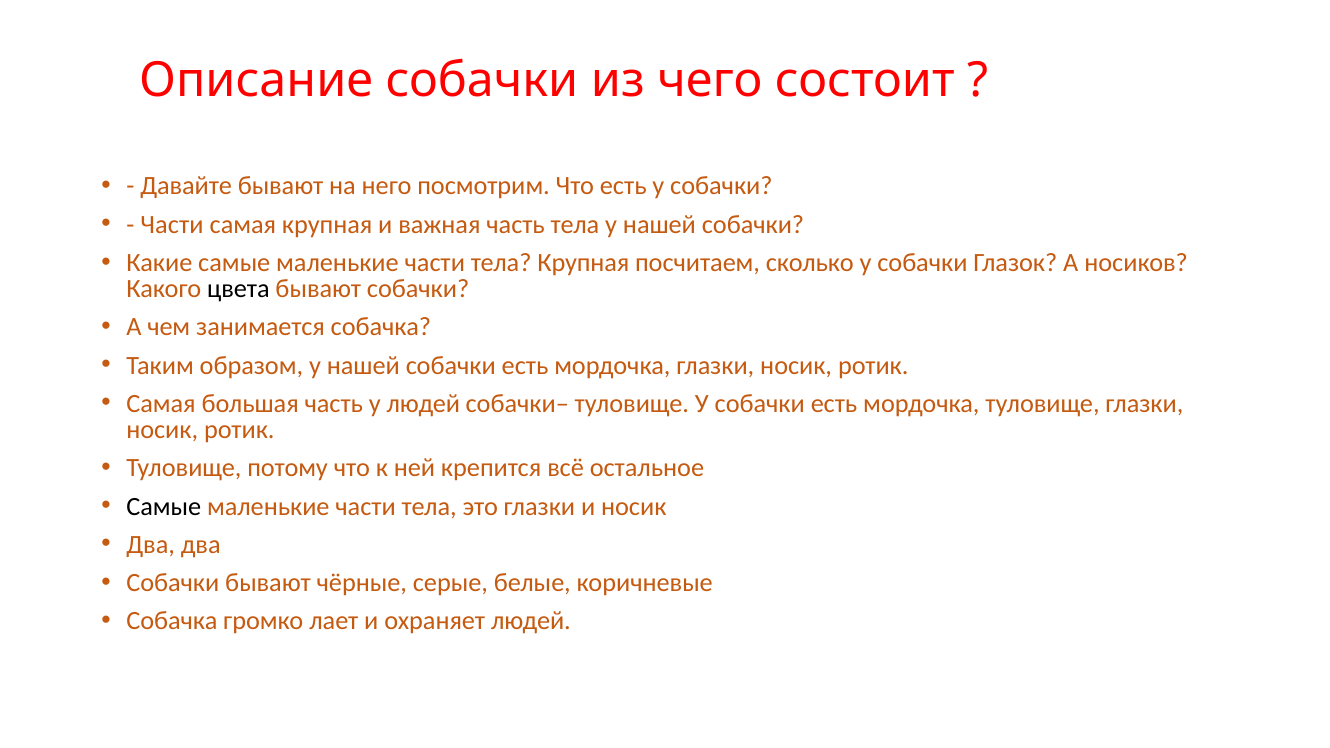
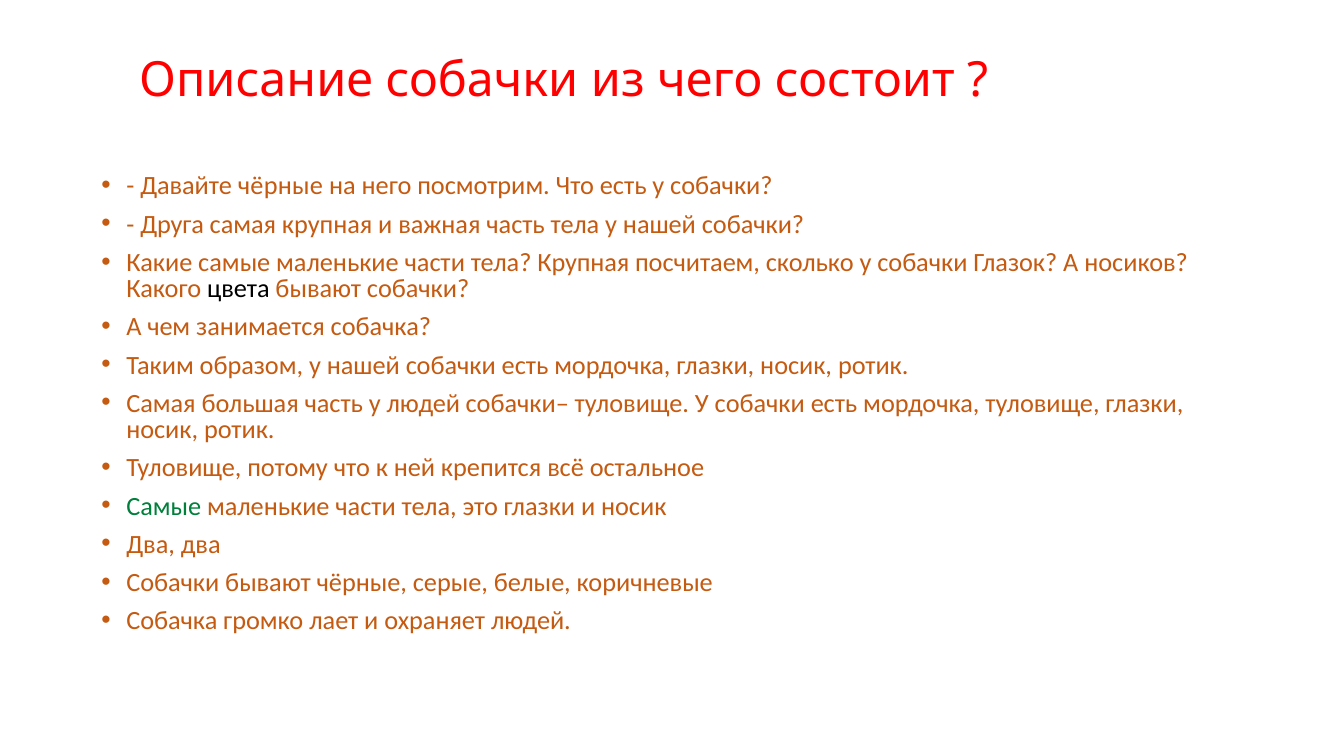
Давайте бывают: бывают -> чёрные
Части at (172, 225): Части -> Друга
Самые at (164, 506) colour: black -> green
